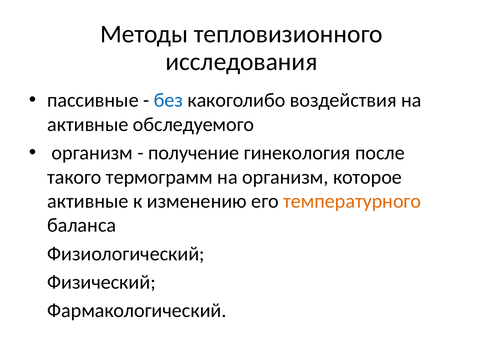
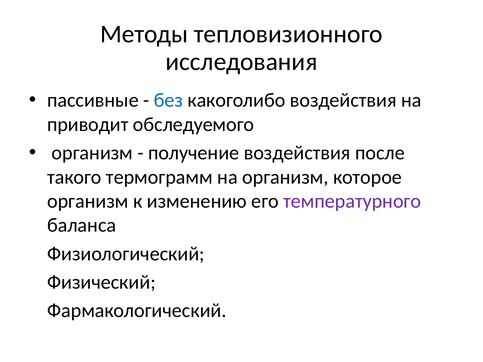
активные at (88, 125): активные -> приводит
получение гинекология: гинекология -> воздействия
активные at (88, 201): активные -> организм
температурного colour: orange -> purple
